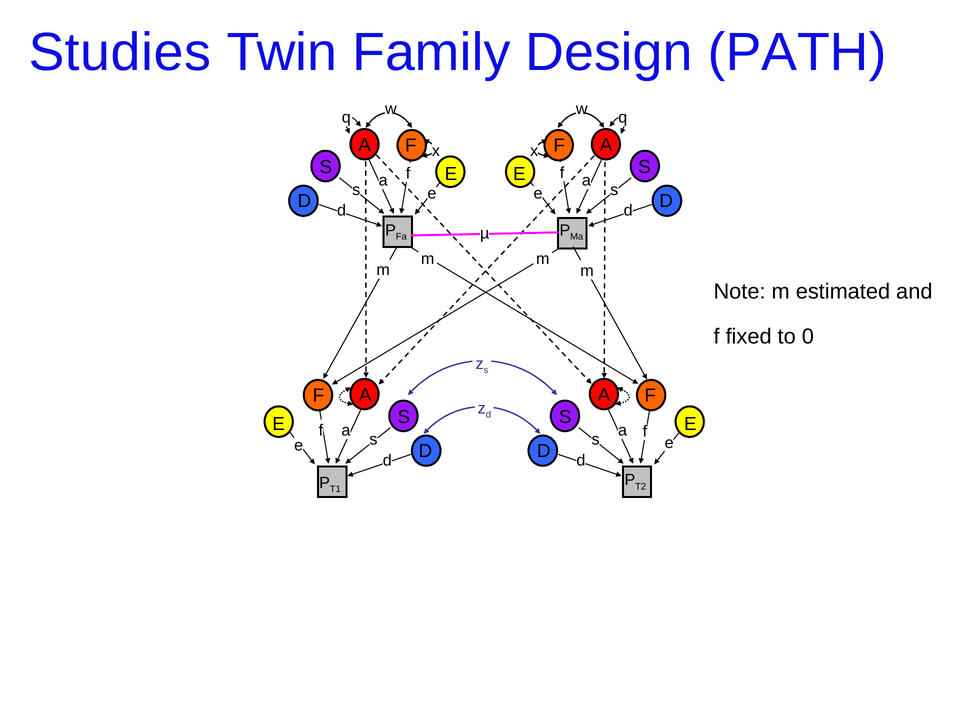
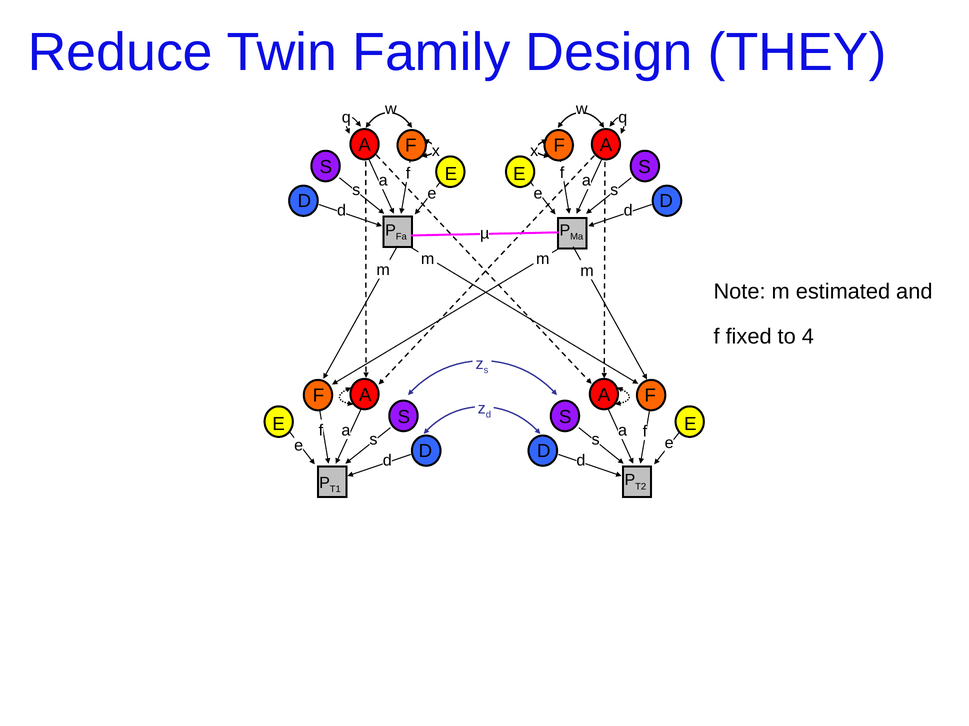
Studies: Studies -> Reduce
PATH: PATH -> THEY
0: 0 -> 4
